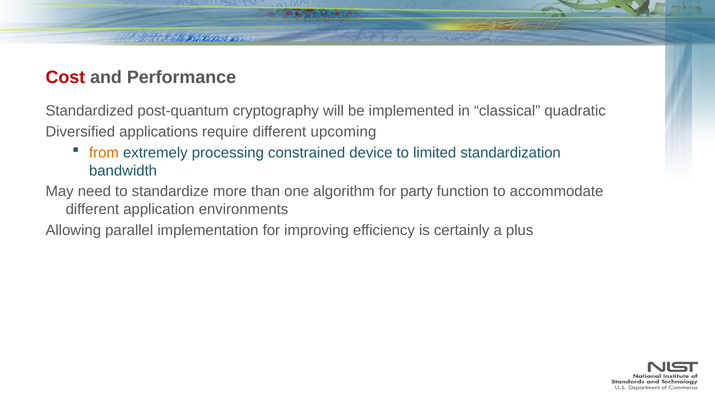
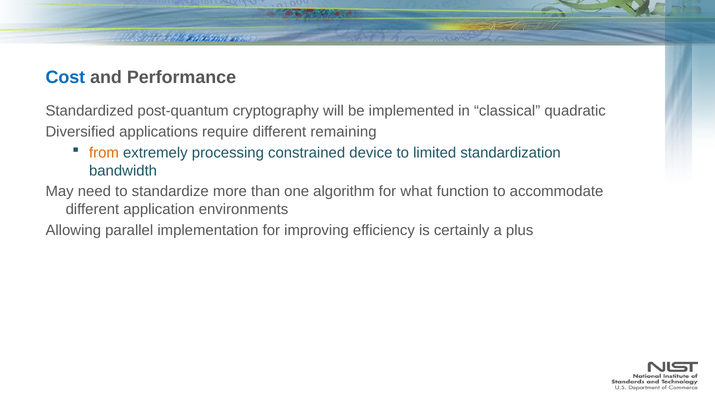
Cost colour: red -> blue
upcoming: upcoming -> remaining
party: party -> what
